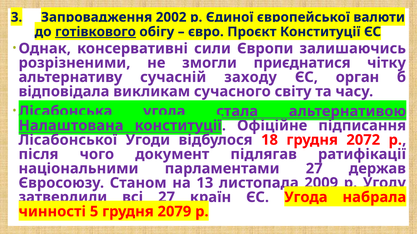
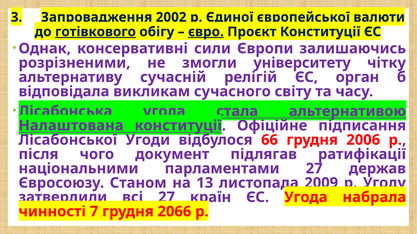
євро underline: none -> present
приєднатися: приєднатися -> університету
заходу: заходу -> релігій
18: 18 -> 66
2072: 2072 -> 2006
5: 5 -> 7
2079: 2079 -> 2066
